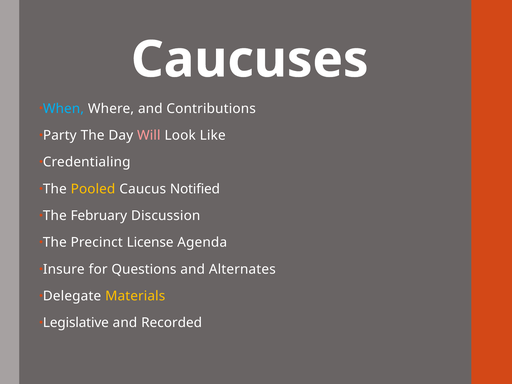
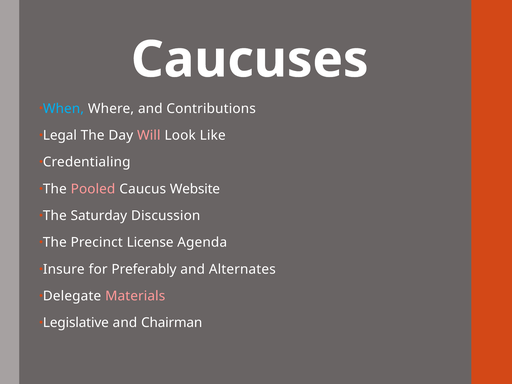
Party: Party -> Legal
Pooled colour: yellow -> pink
Notified: Notified -> Website
February: February -> Saturday
Questions: Questions -> Preferably
Materials colour: yellow -> pink
Recorded: Recorded -> Chairman
